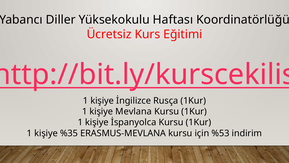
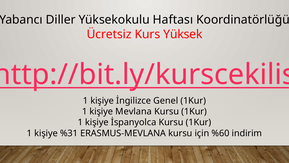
Eğitimi: Eğitimi -> Yüksek
Rusça: Rusça -> Genel
%35: %35 -> %31
%53: %53 -> %60
